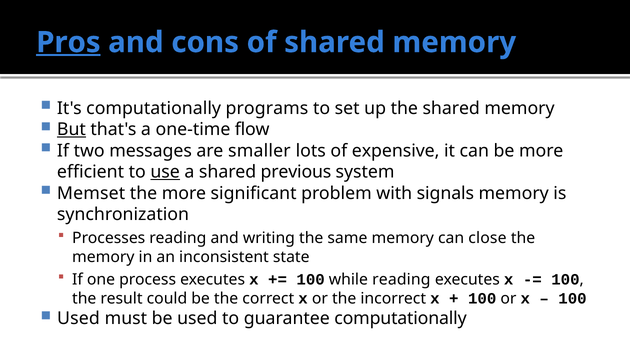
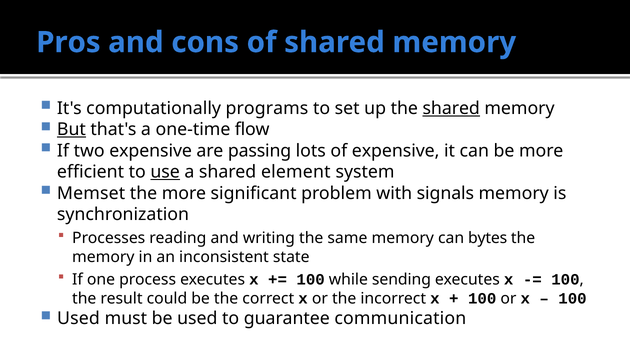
Pros underline: present -> none
shared at (451, 108) underline: none -> present
two messages: messages -> expensive
smaller: smaller -> passing
previous: previous -> element
close: close -> bytes
while reading: reading -> sending
guarantee computationally: computationally -> communication
